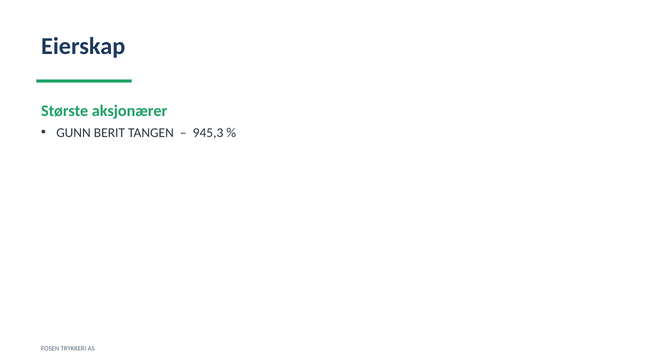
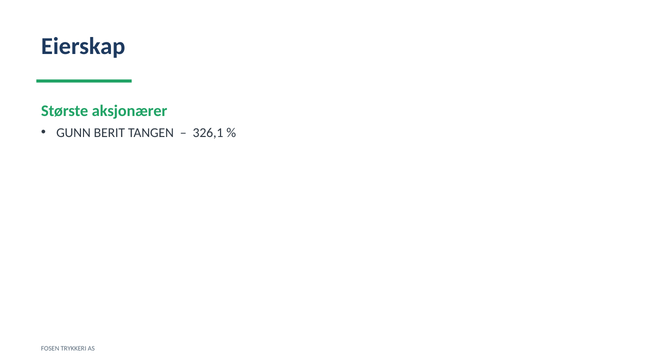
945,3: 945,3 -> 326,1
